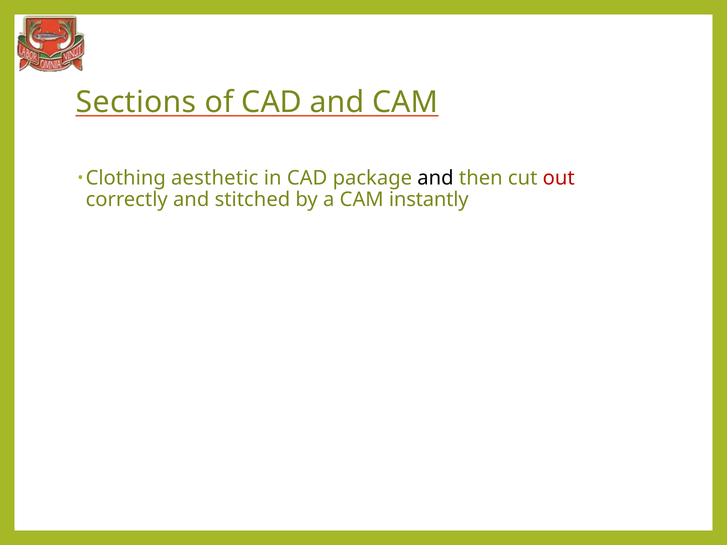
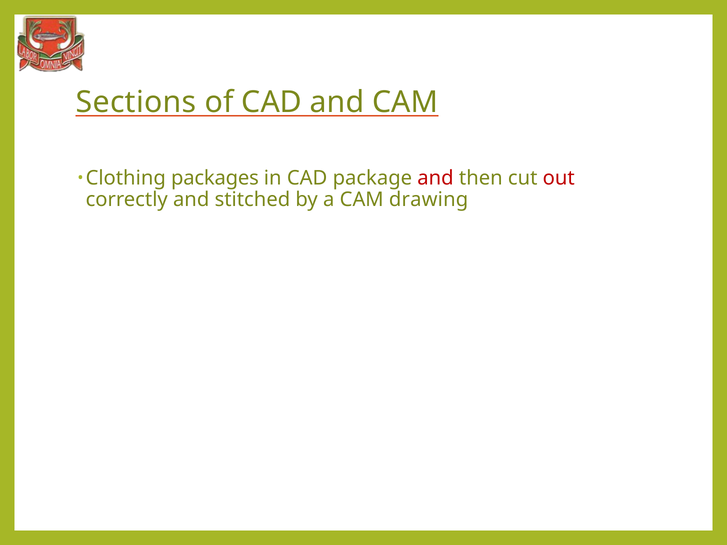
aesthetic: aesthetic -> packages
and at (435, 178) colour: black -> red
instantly: instantly -> drawing
